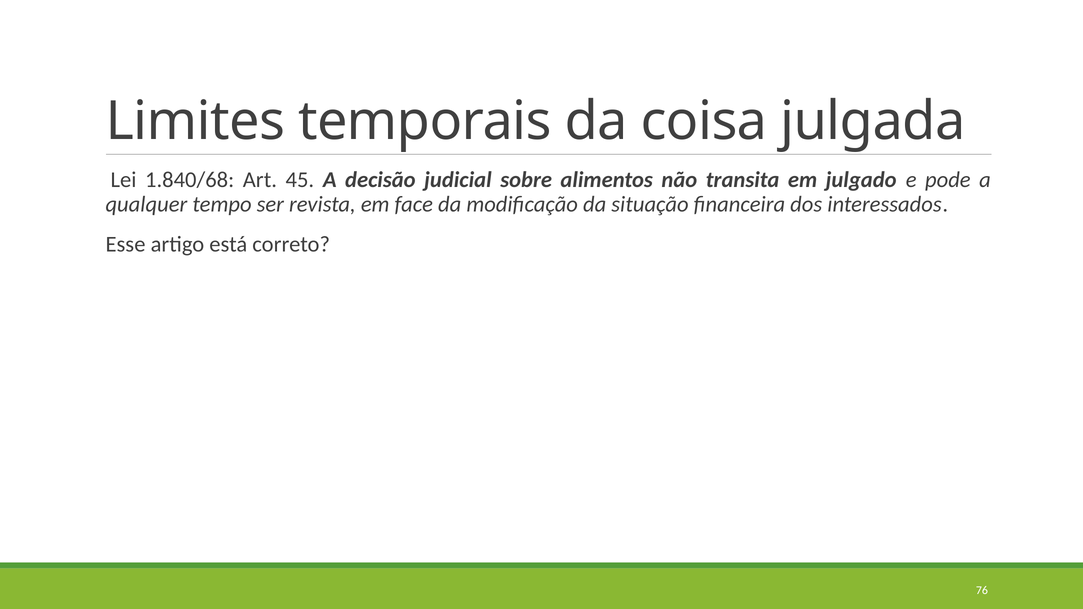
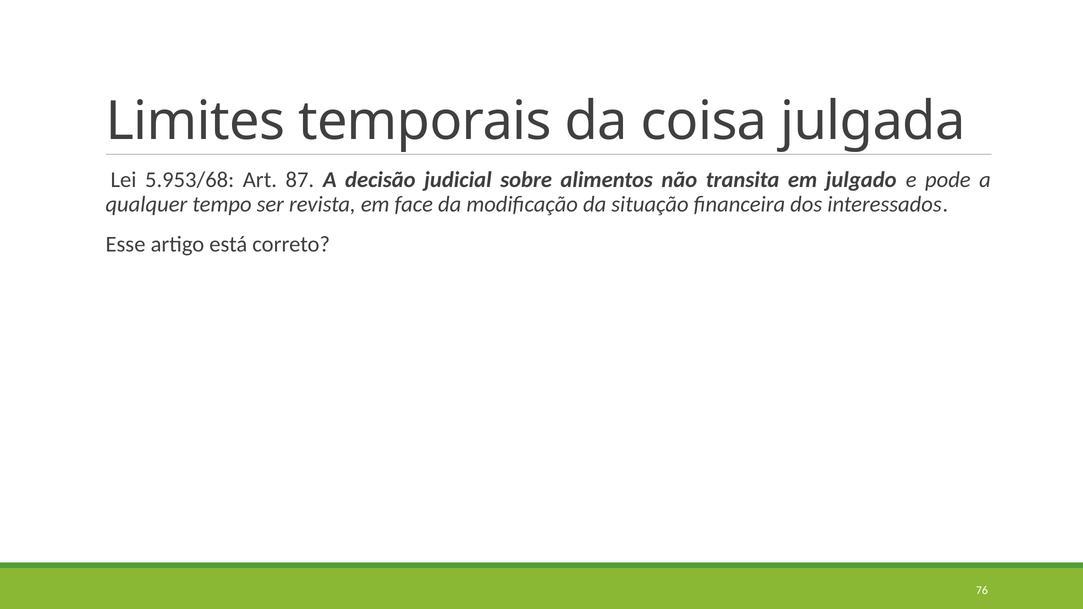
1.840/68: 1.840/68 -> 5.953/68
45: 45 -> 87
